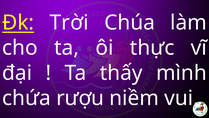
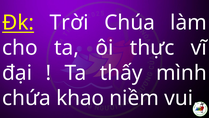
rượu: rượu -> khao
